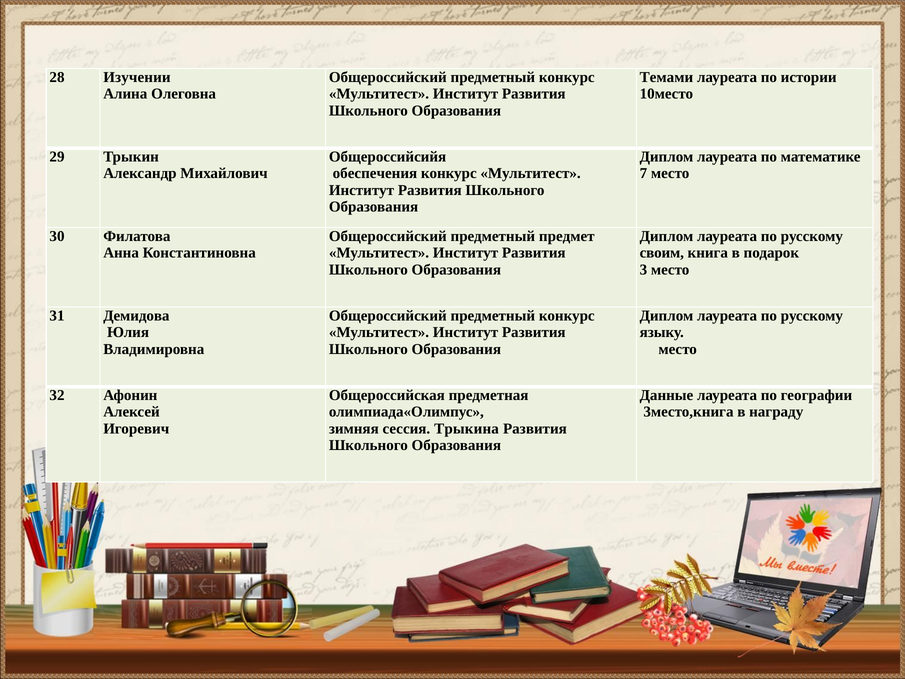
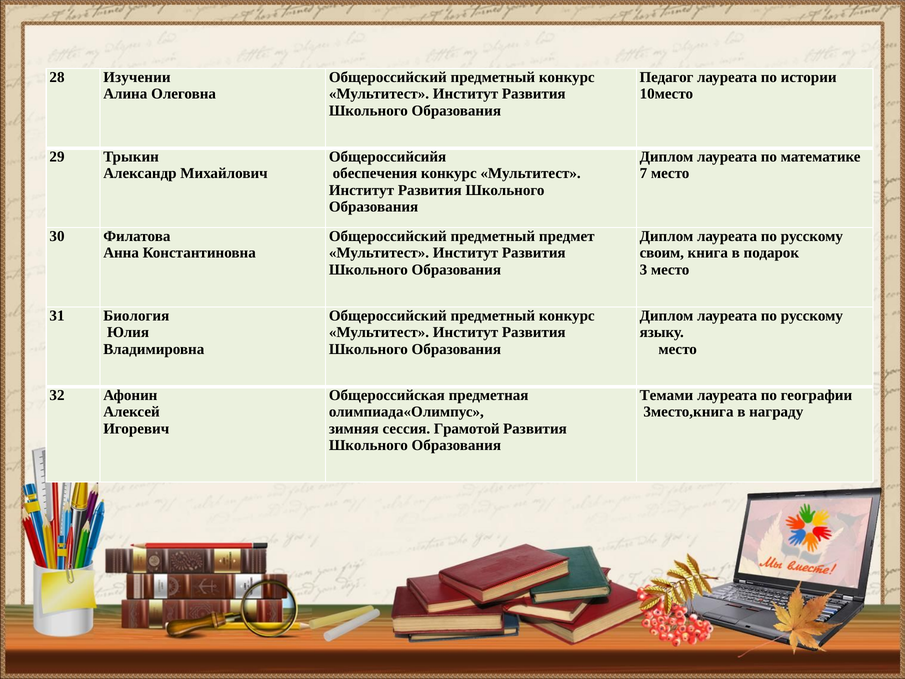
Темами: Темами -> Педагог
Демидова: Демидова -> Биология
Данные: Данные -> Темами
Трыкина: Трыкина -> Грамотой
